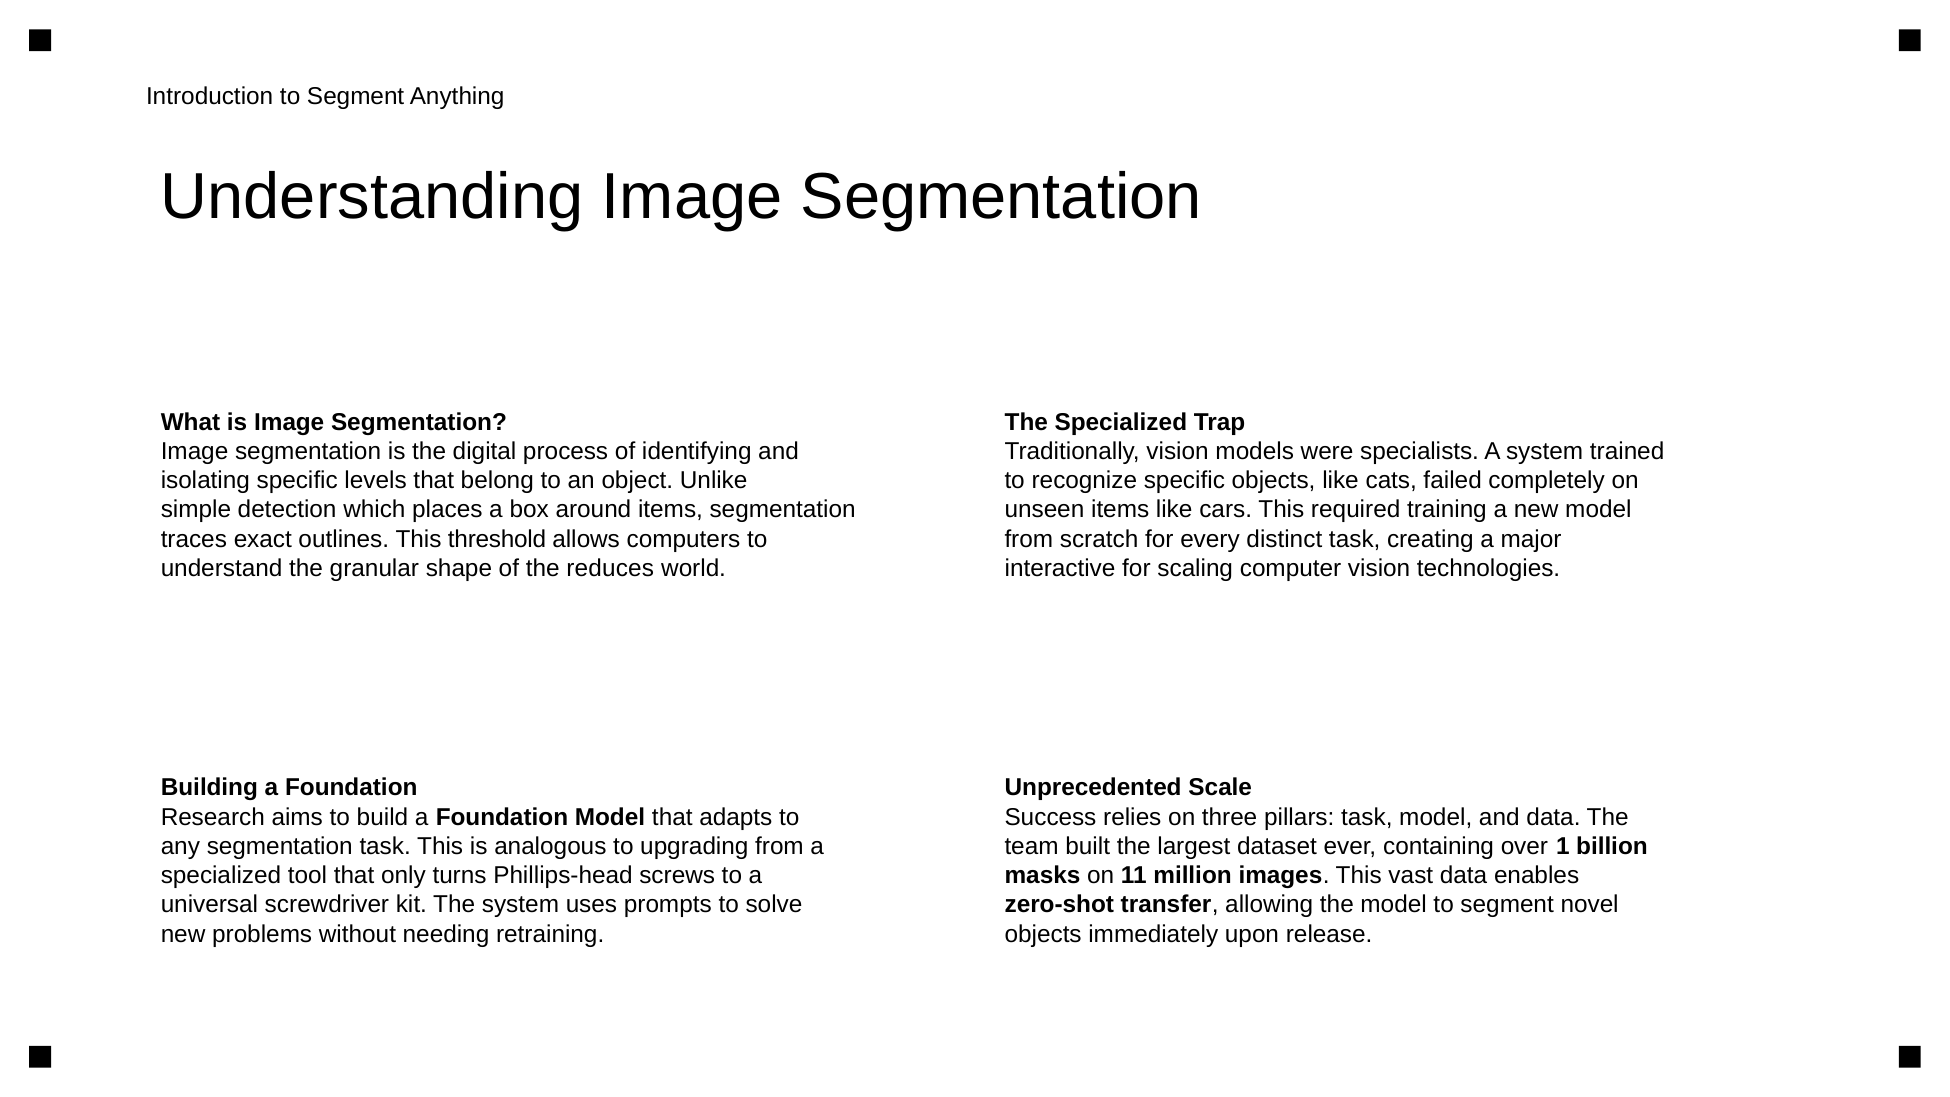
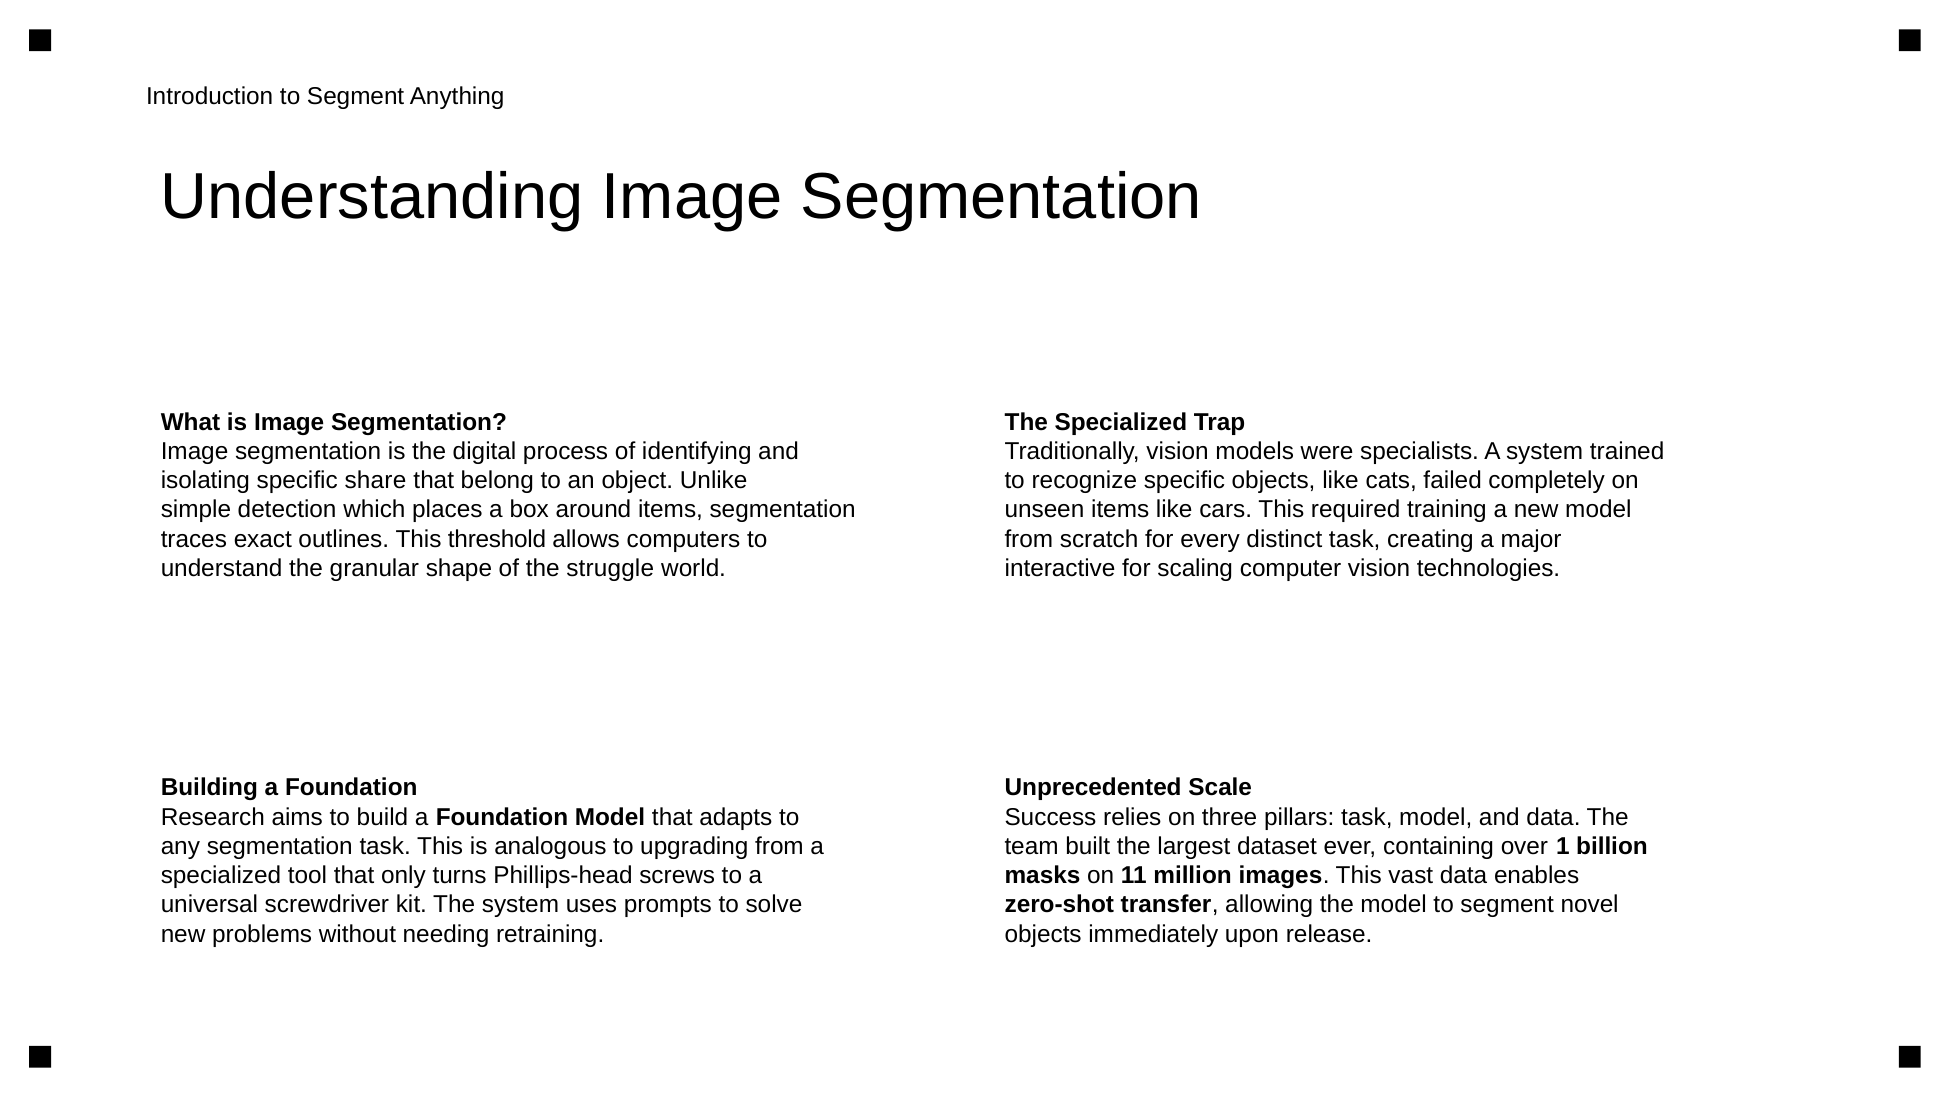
levels: levels -> share
reduces: reduces -> struggle
